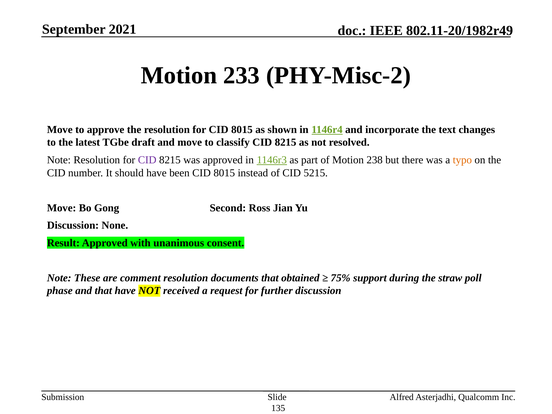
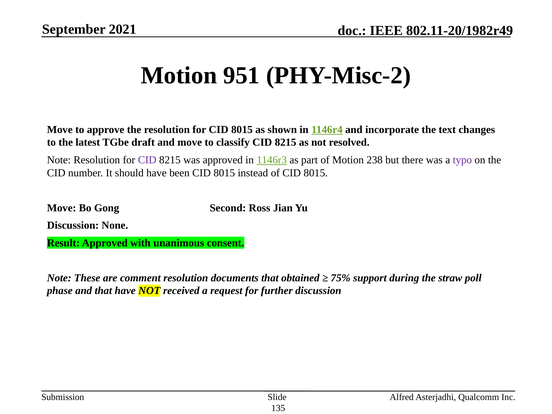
233: 233 -> 951
typo colour: orange -> purple
of CID 5215: 5215 -> 8015
